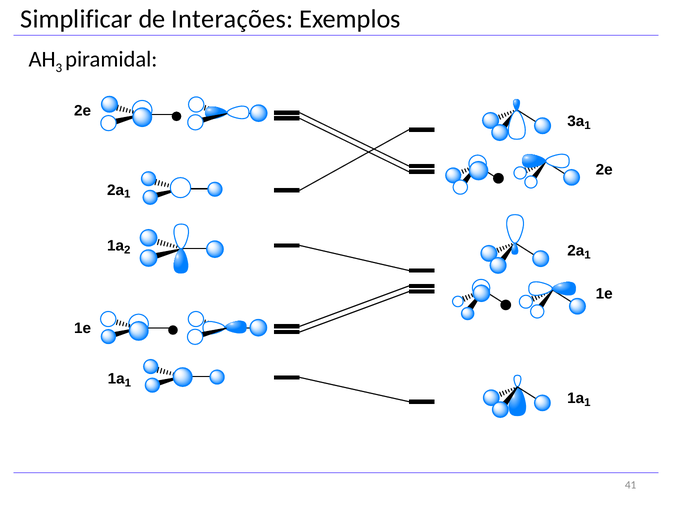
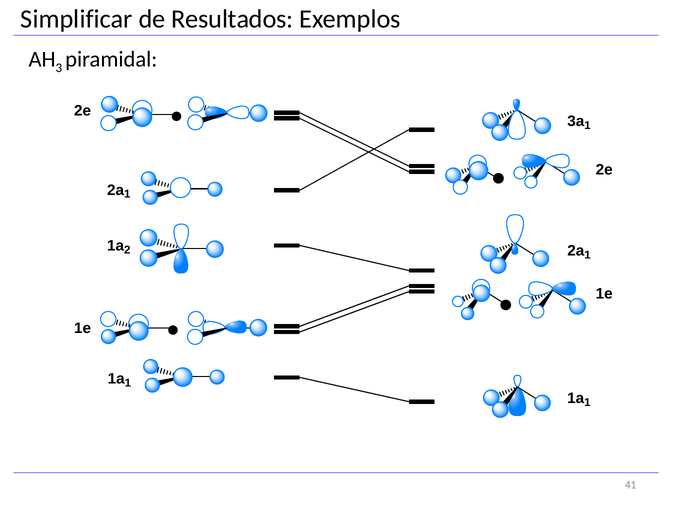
Interações: Interações -> Resultados
